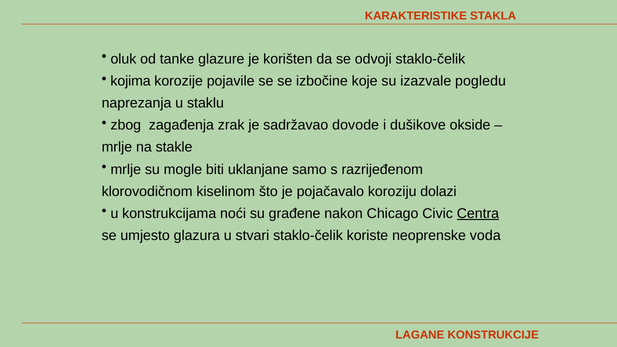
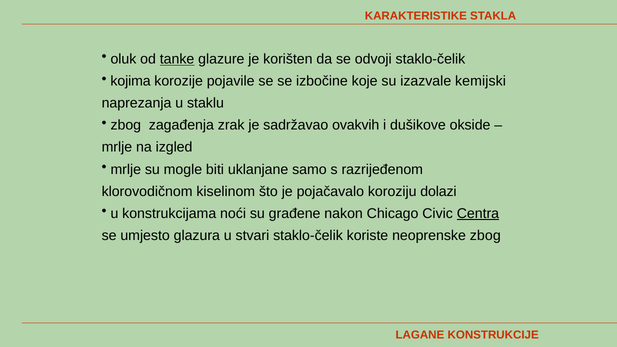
tanke underline: none -> present
pogledu: pogledu -> kemijski
dovode: dovode -> ovakvih
stakle: stakle -> izgled
neoprenske voda: voda -> zbog
